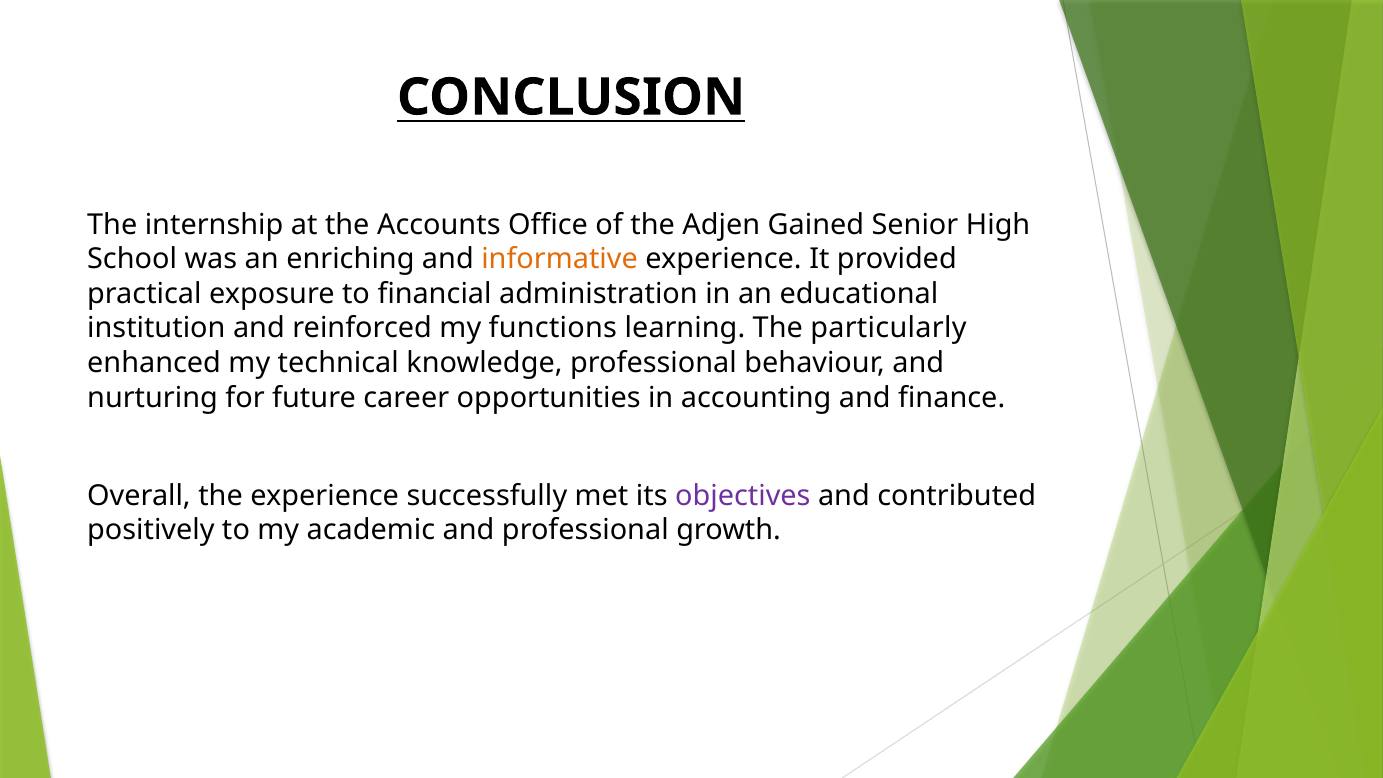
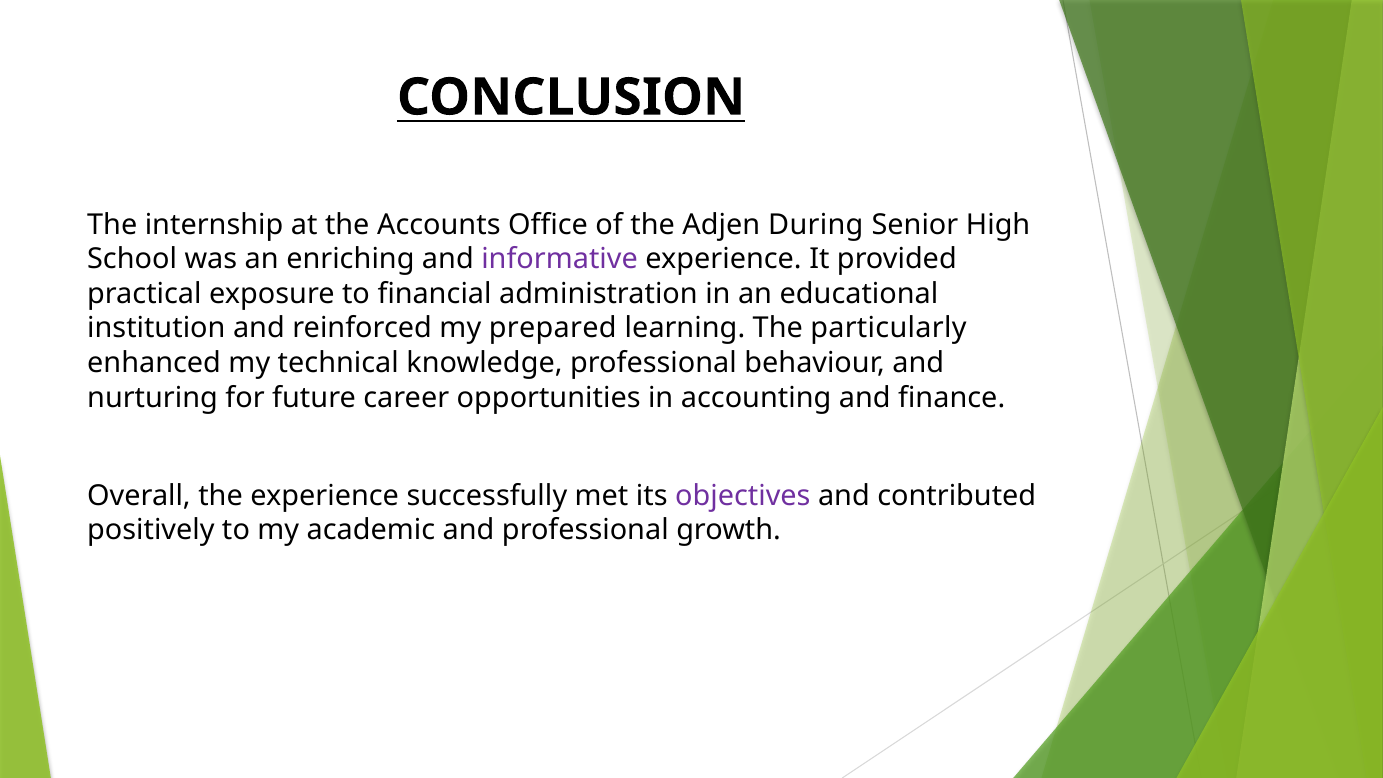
Gained: Gained -> During
informative colour: orange -> purple
functions: functions -> prepared
